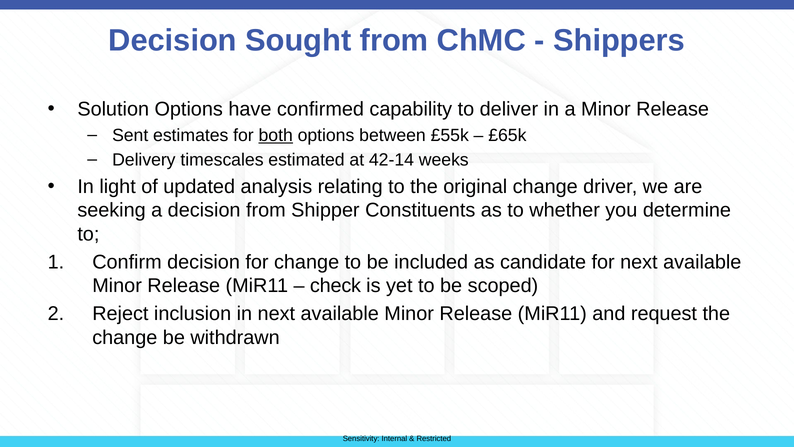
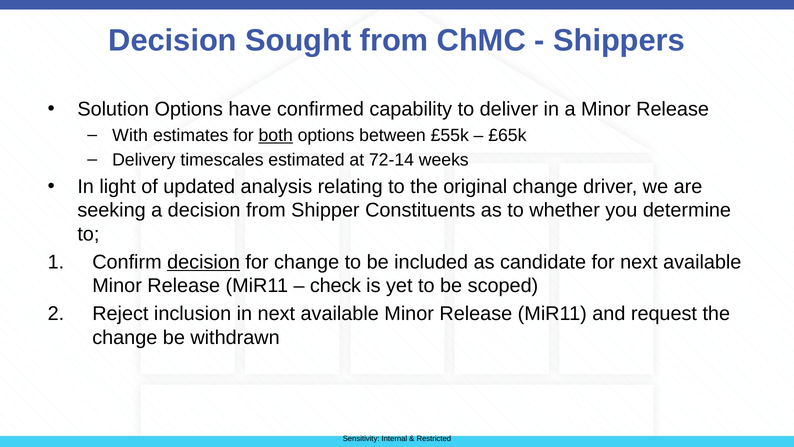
Sent: Sent -> With
42-14: 42-14 -> 72-14
decision at (204, 262) underline: none -> present
